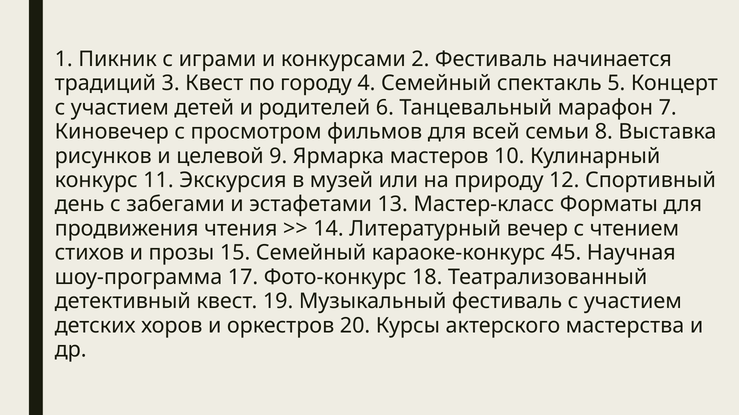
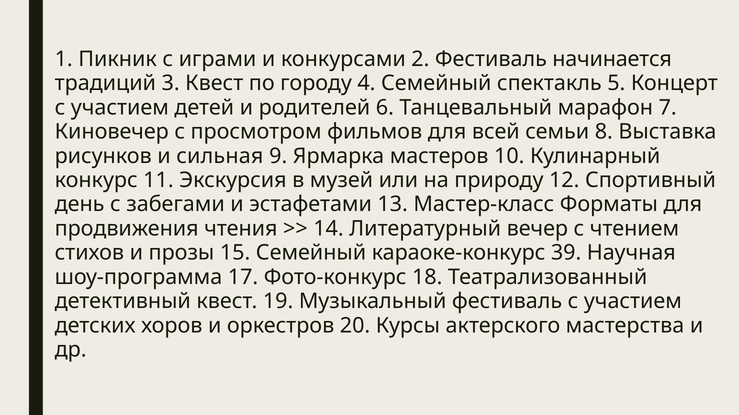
целевой: целевой -> сильная
45: 45 -> 39
